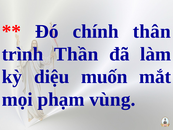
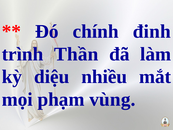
thân: thân -> đinh
muốn: muốn -> nhiều
